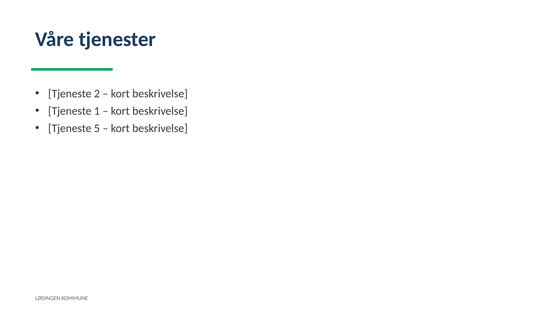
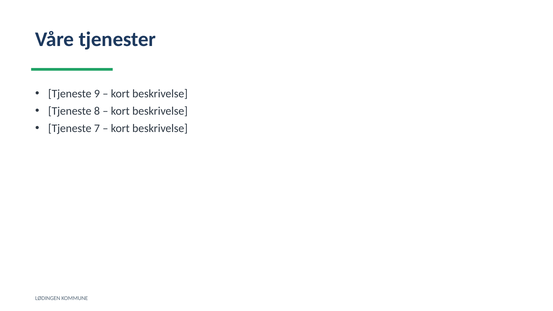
2: 2 -> 9
1: 1 -> 8
5: 5 -> 7
